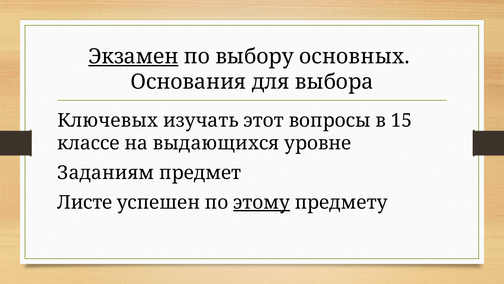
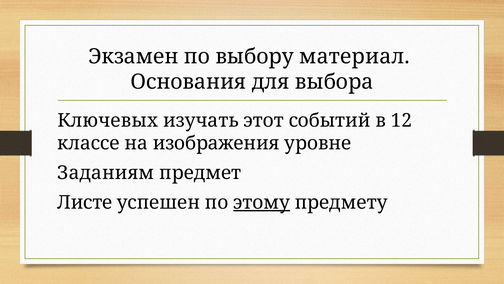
Экзамен underline: present -> none
основных: основных -> материал
вопросы: вопросы -> событий
15: 15 -> 12
выдающихся: выдающихся -> изображения
